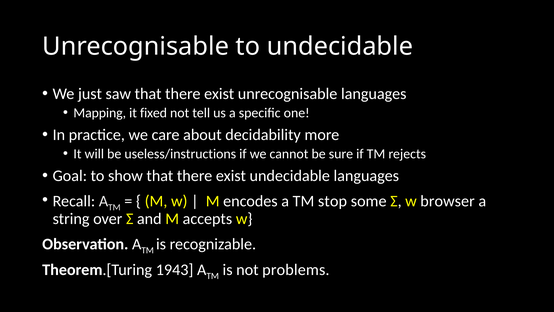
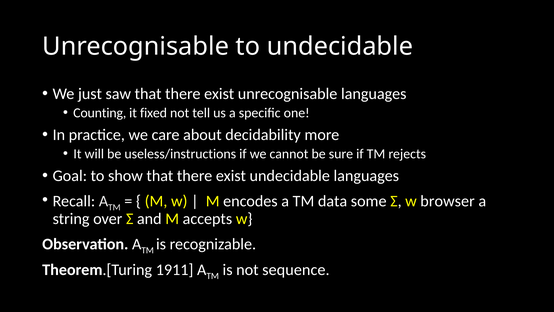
Mapping: Mapping -> Counting
stop: stop -> data
1943: 1943 -> 1911
problems: problems -> sequence
